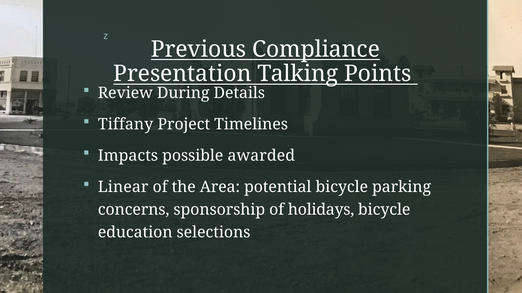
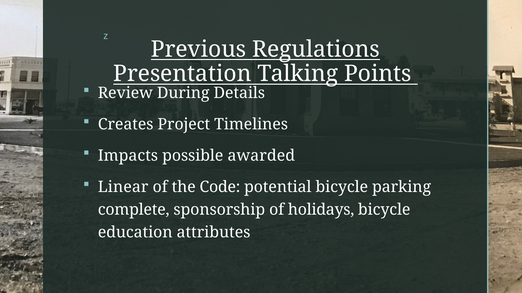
Compliance: Compliance -> Regulations
Tiffany: Tiffany -> Creates
Area: Area -> Code
concerns: concerns -> complete
selections: selections -> attributes
